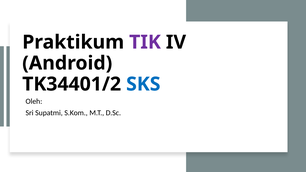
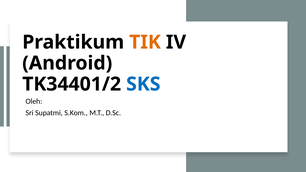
TIK colour: purple -> orange
